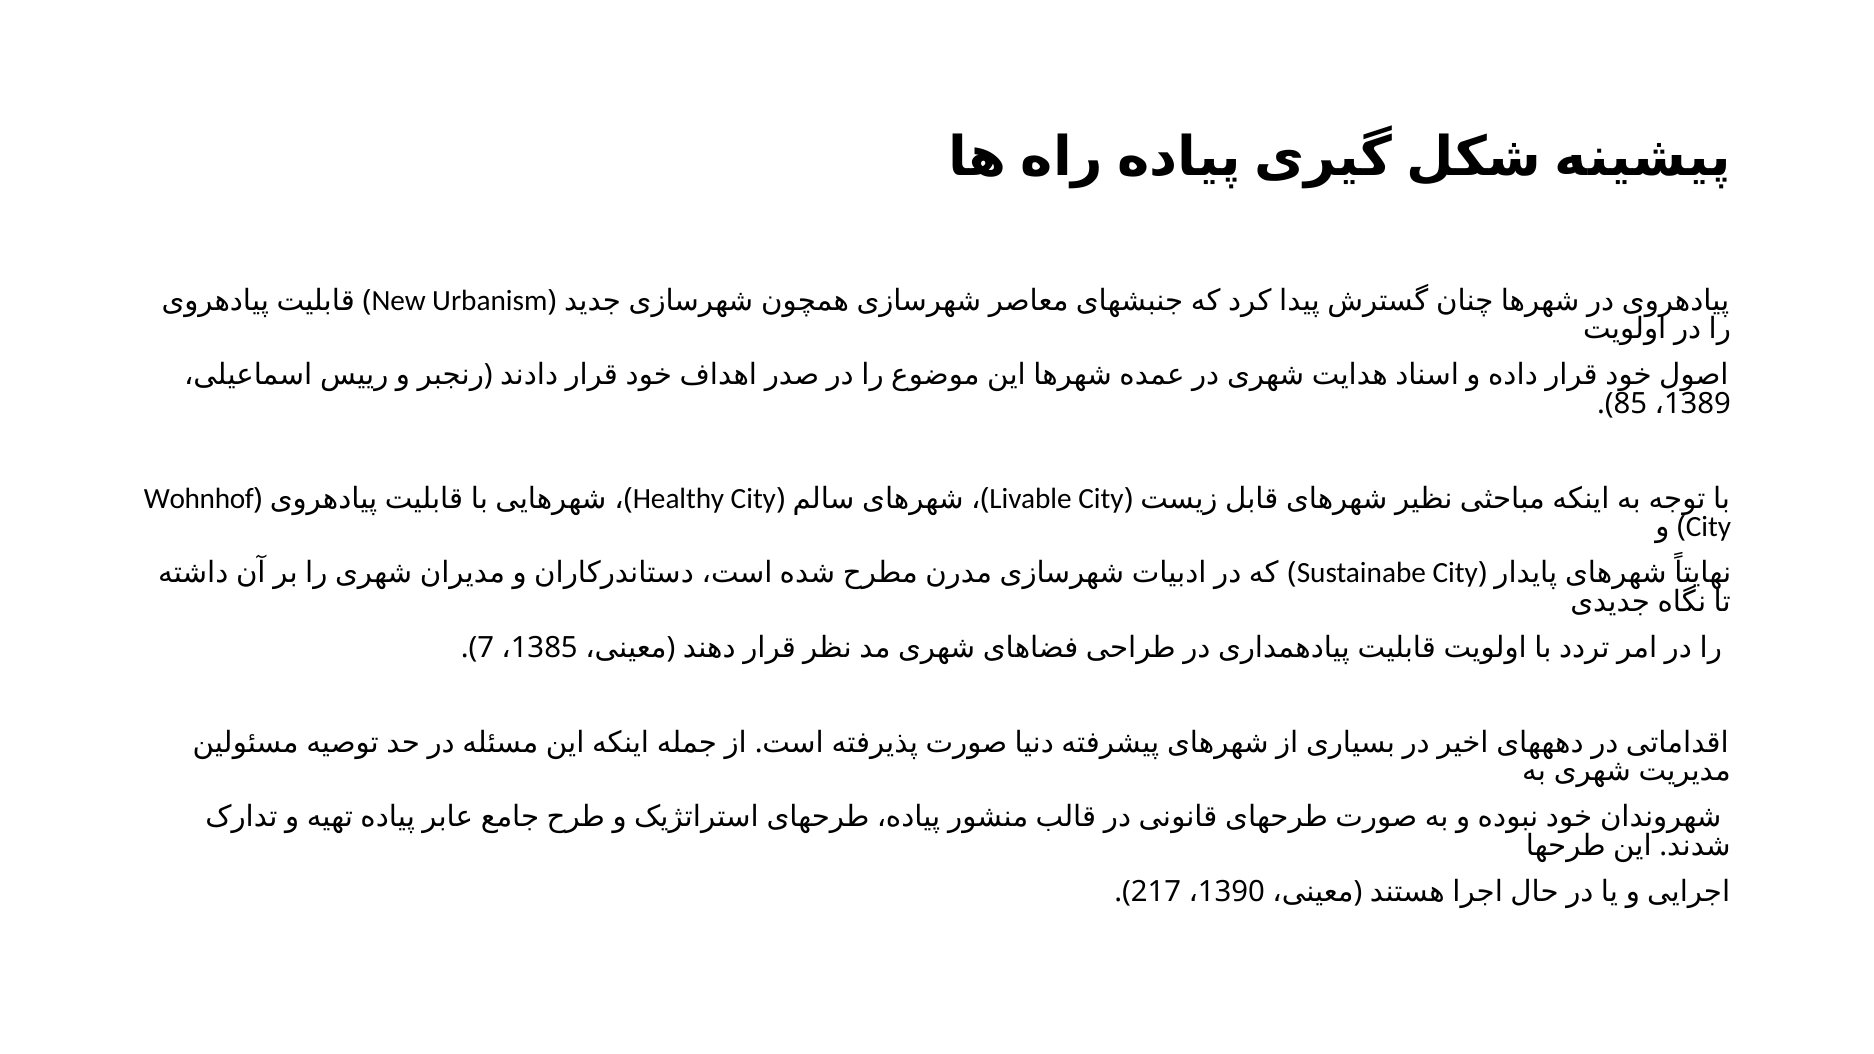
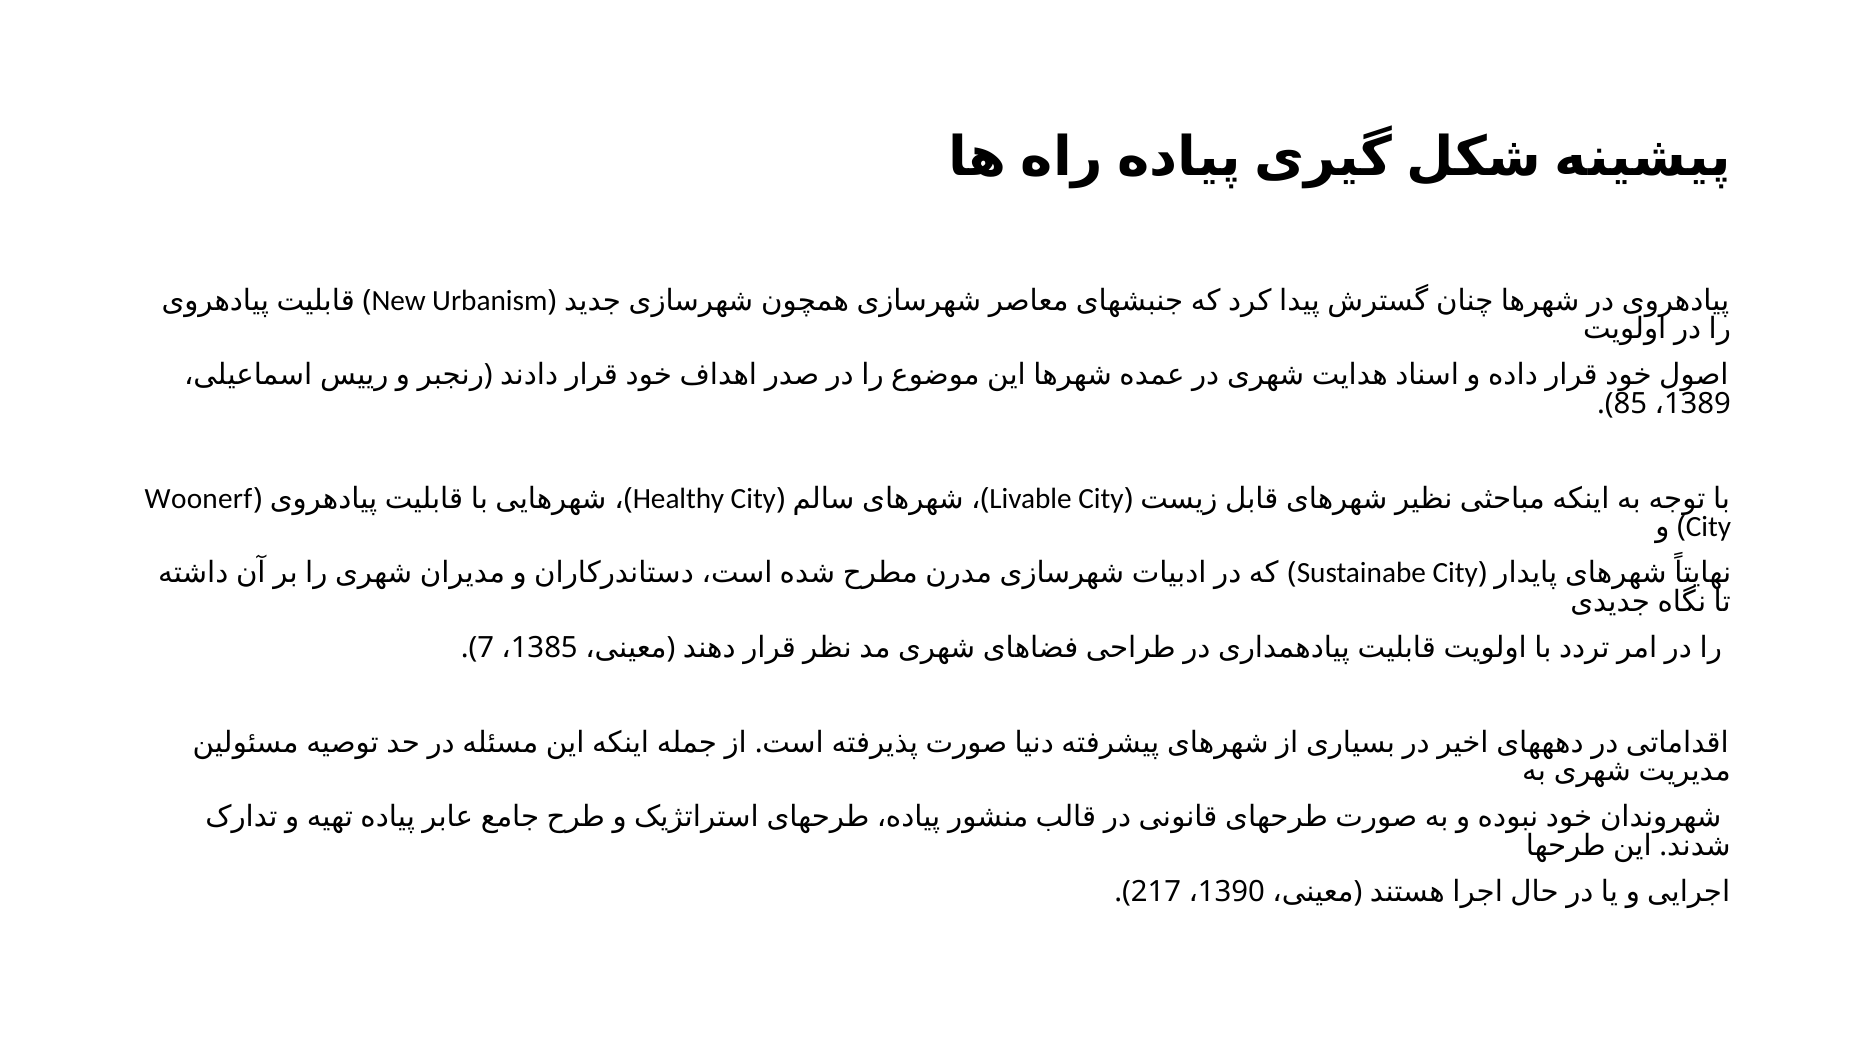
Wohnhof: Wohnhof -> Woonerf
